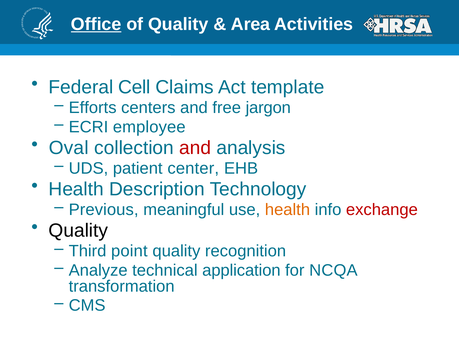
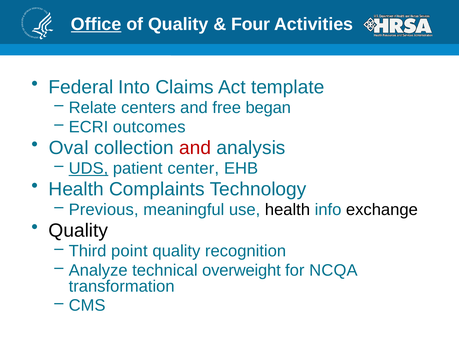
Area: Area -> Four
Cell: Cell -> Into
Efforts: Efforts -> Relate
jargon: jargon -> began
employee: employee -> outcomes
UDS underline: none -> present
Description: Description -> Complaints
health at (287, 210) colour: orange -> black
exchange colour: red -> black
application: application -> overweight
